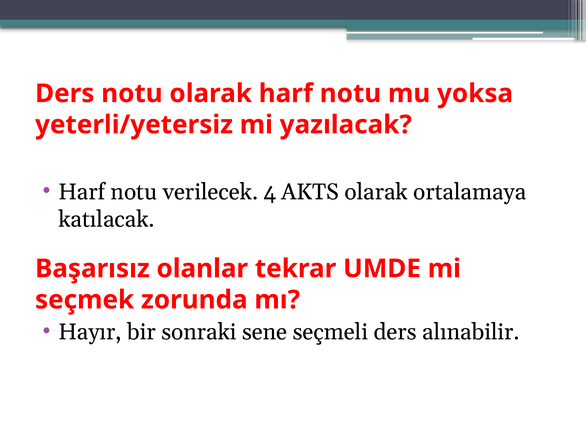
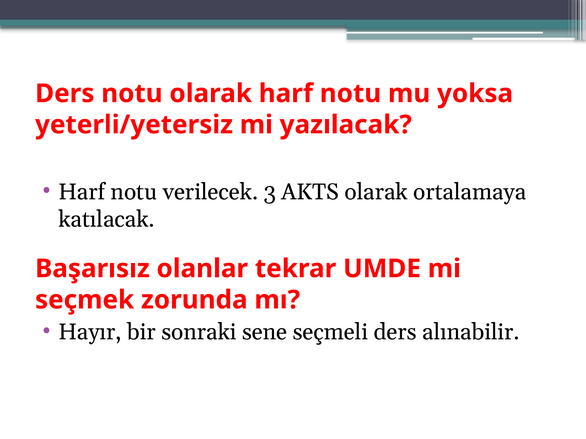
4: 4 -> 3
